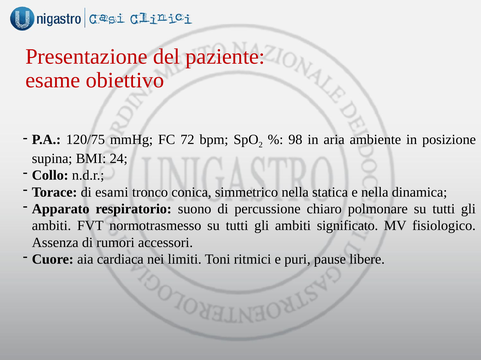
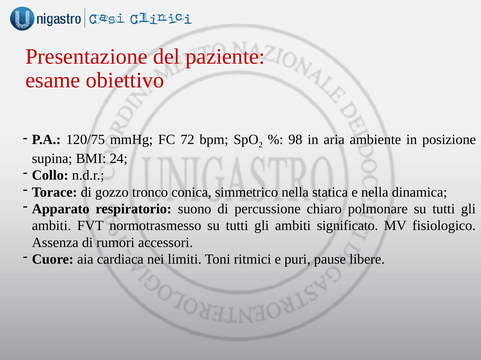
esami: esami -> gozzo
